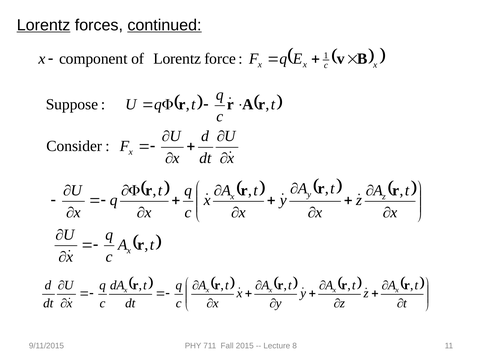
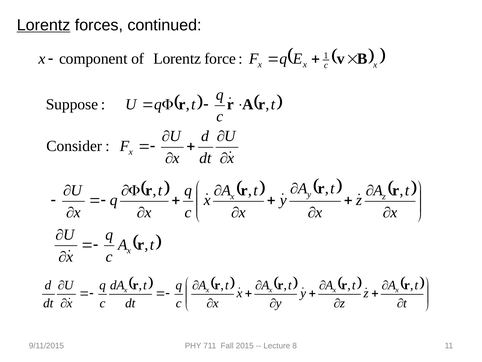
continued underline: present -> none
